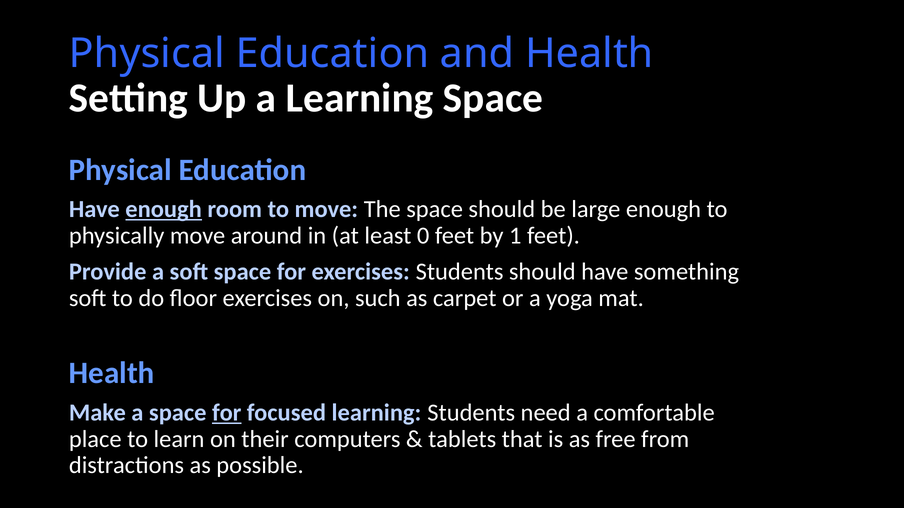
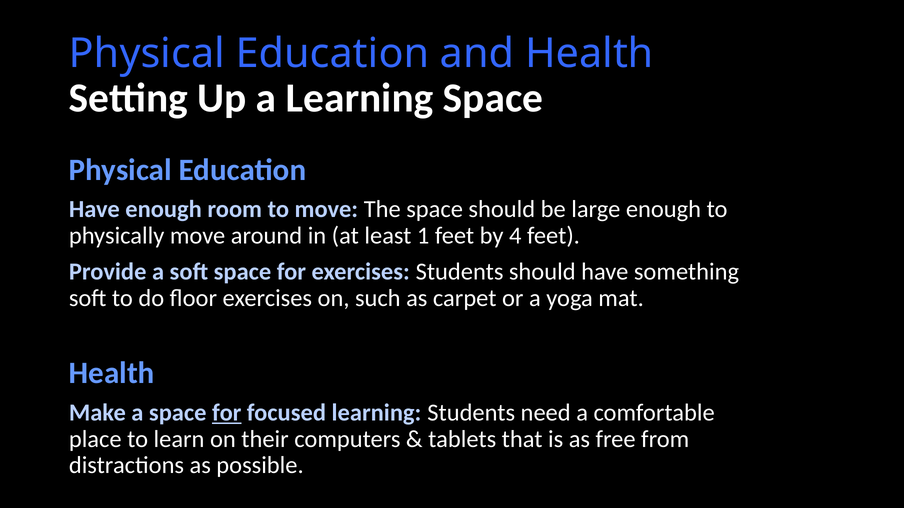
enough at (164, 210) underline: present -> none
0: 0 -> 1
1: 1 -> 4
